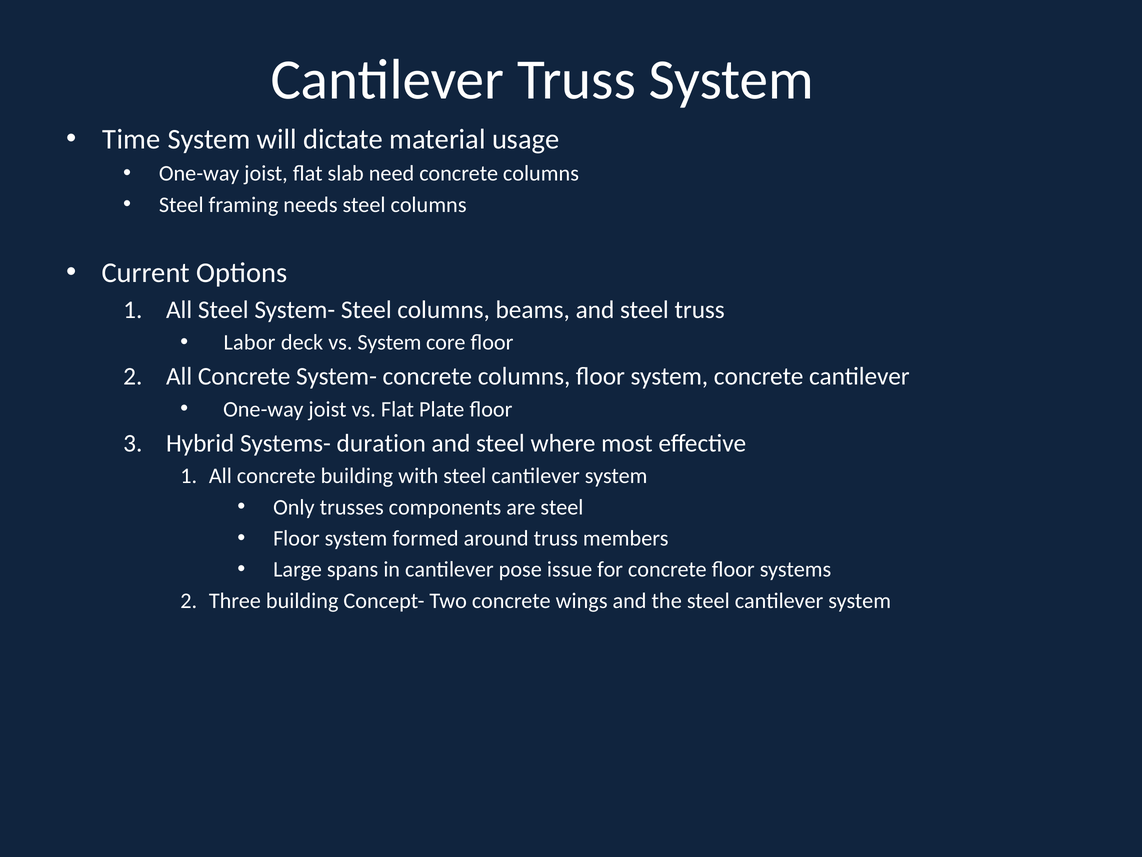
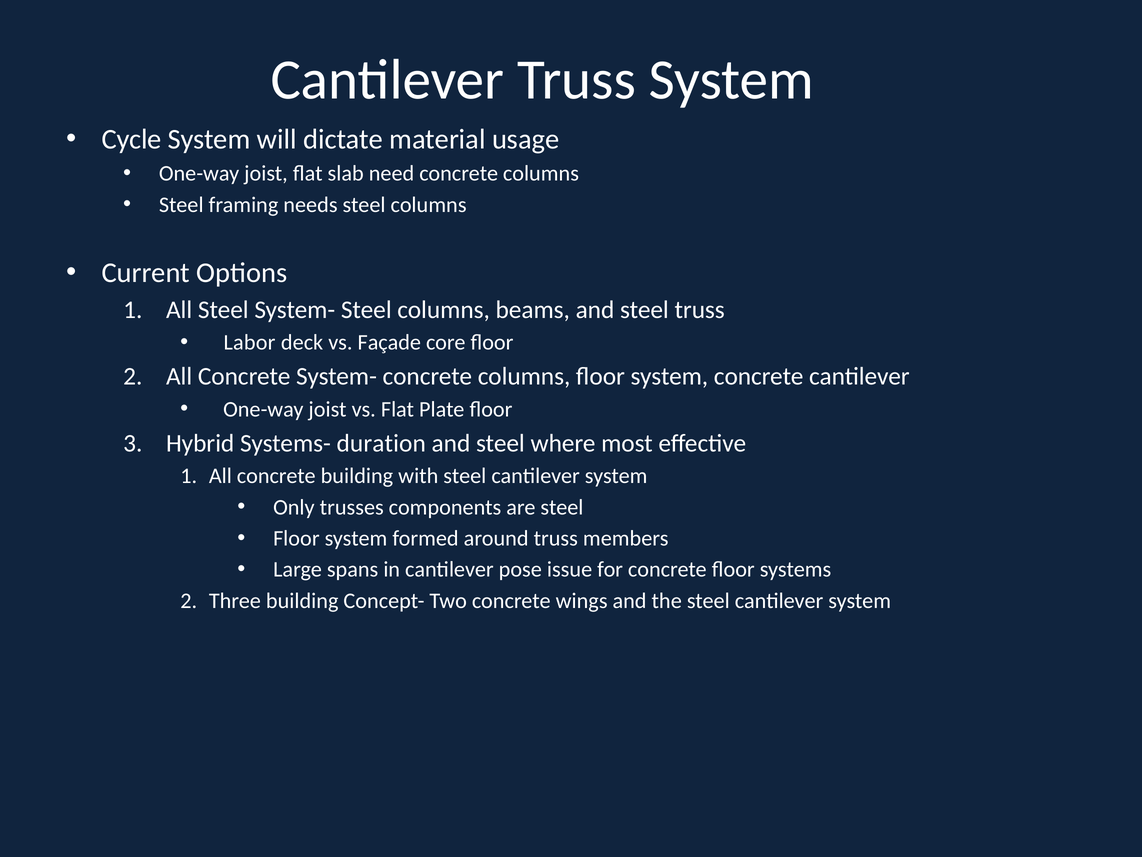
Time: Time -> Cycle
vs System: System -> Façade
